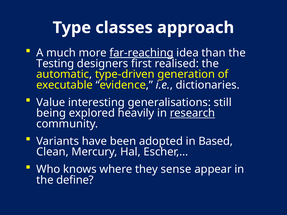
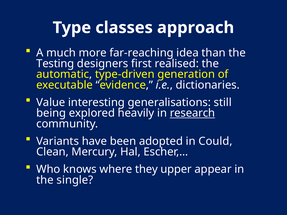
far-reaching underline: present -> none
Based: Based -> Could
sense: sense -> upper
define: define -> single
